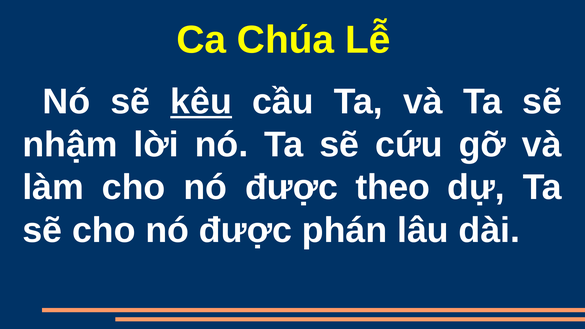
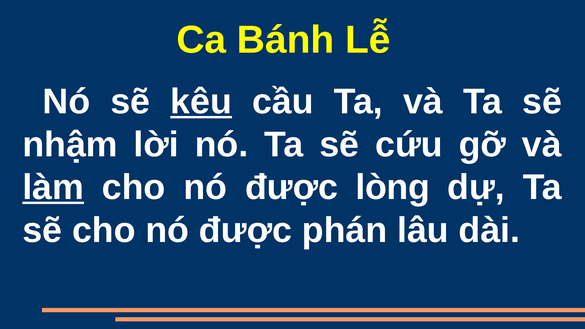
Chúa: Chúa -> Bánh
làm underline: none -> present
theo: theo -> lòng
